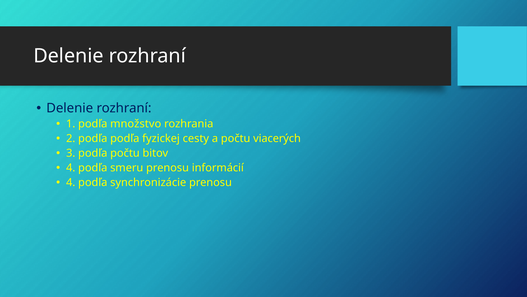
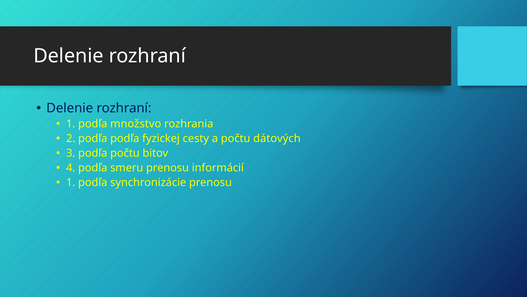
viacerých: viacerých -> dátových
4 at (71, 182): 4 -> 1
